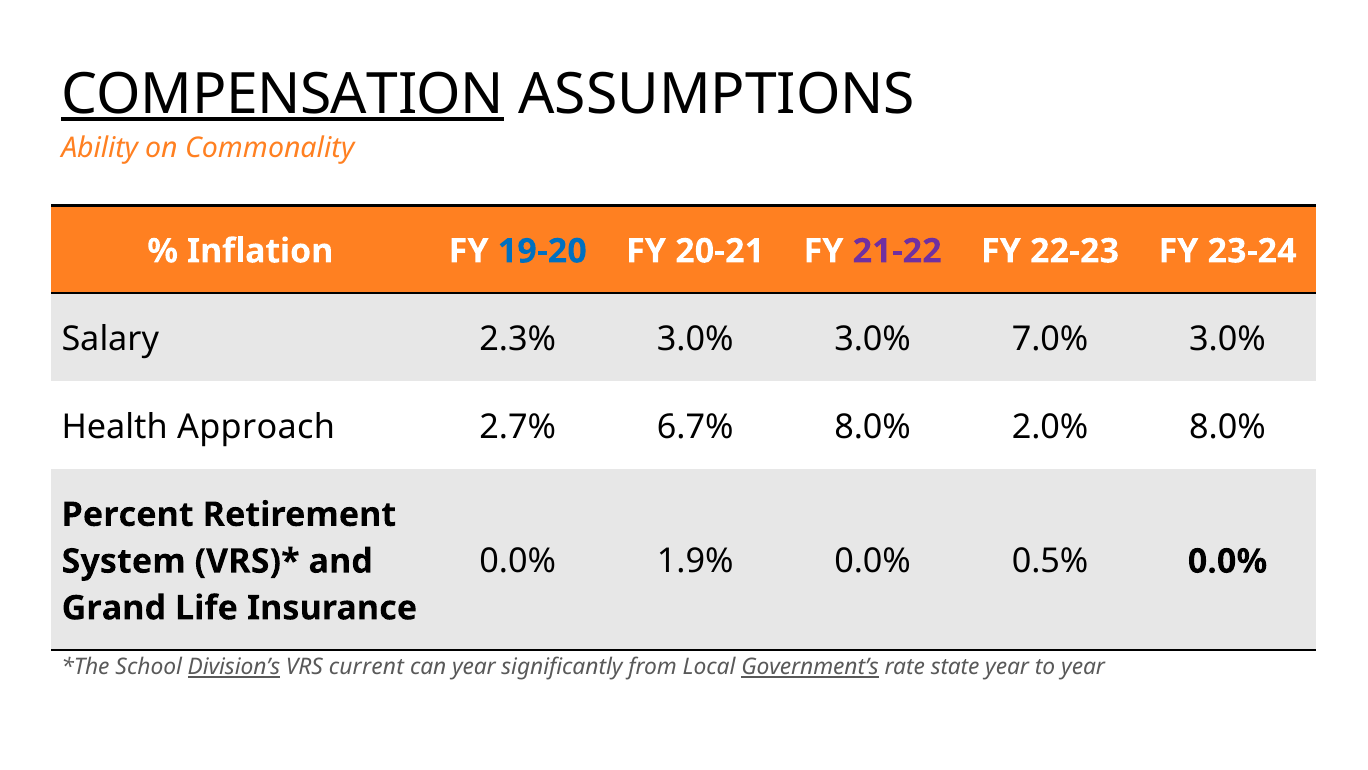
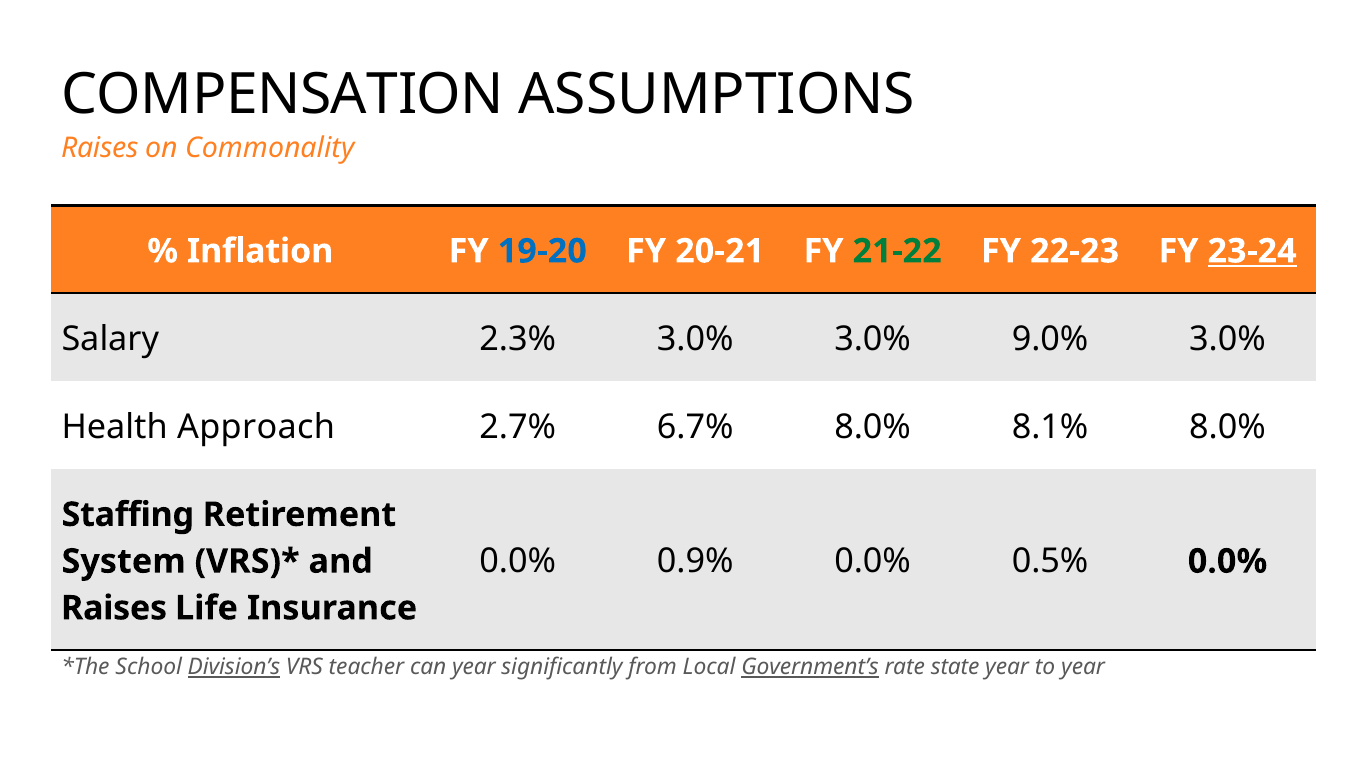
COMPENSATION underline: present -> none
Ability at (100, 148): Ability -> Raises
21-22 colour: purple -> green
23-24 underline: none -> present
7.0%: 7.0% -> 9.0%
2.0%: 2.0% -> 8.1%
Percent: Percent -> Staffing
1.9%: 1.9% -> 0.9%
Grand at (114, 608): Grand -> Raises
current: current -> teacher
